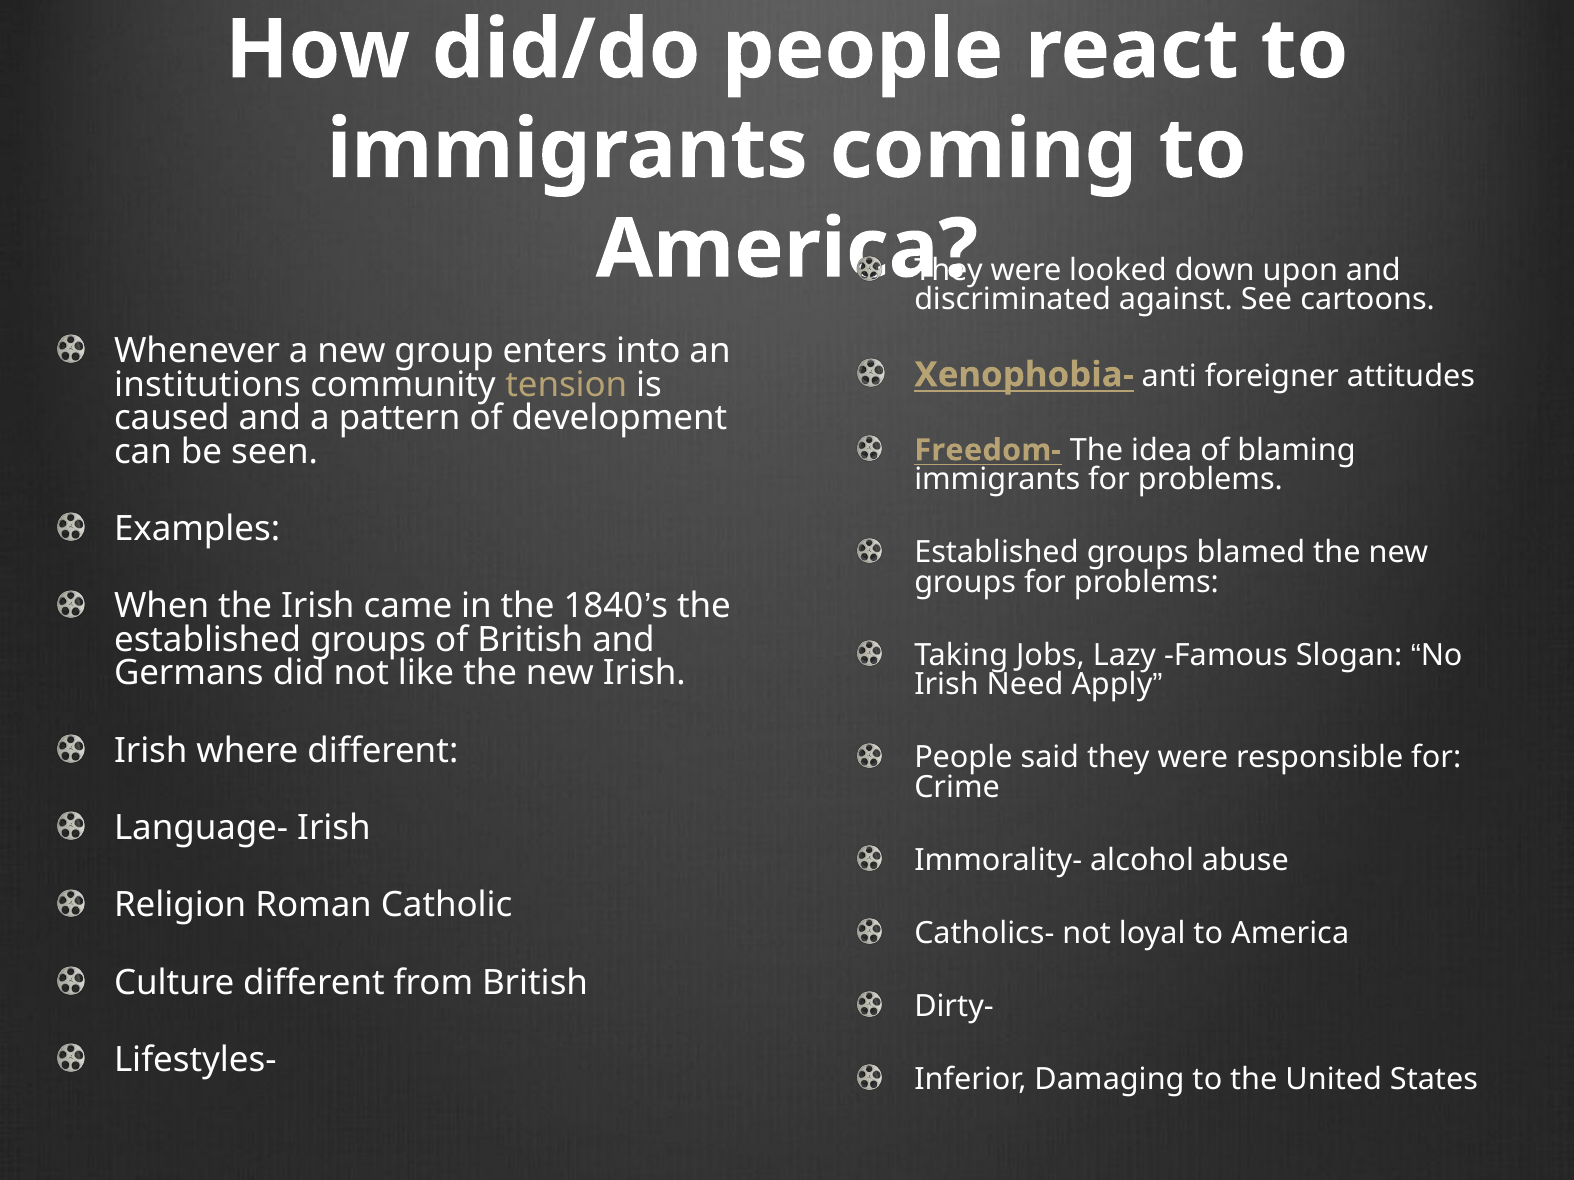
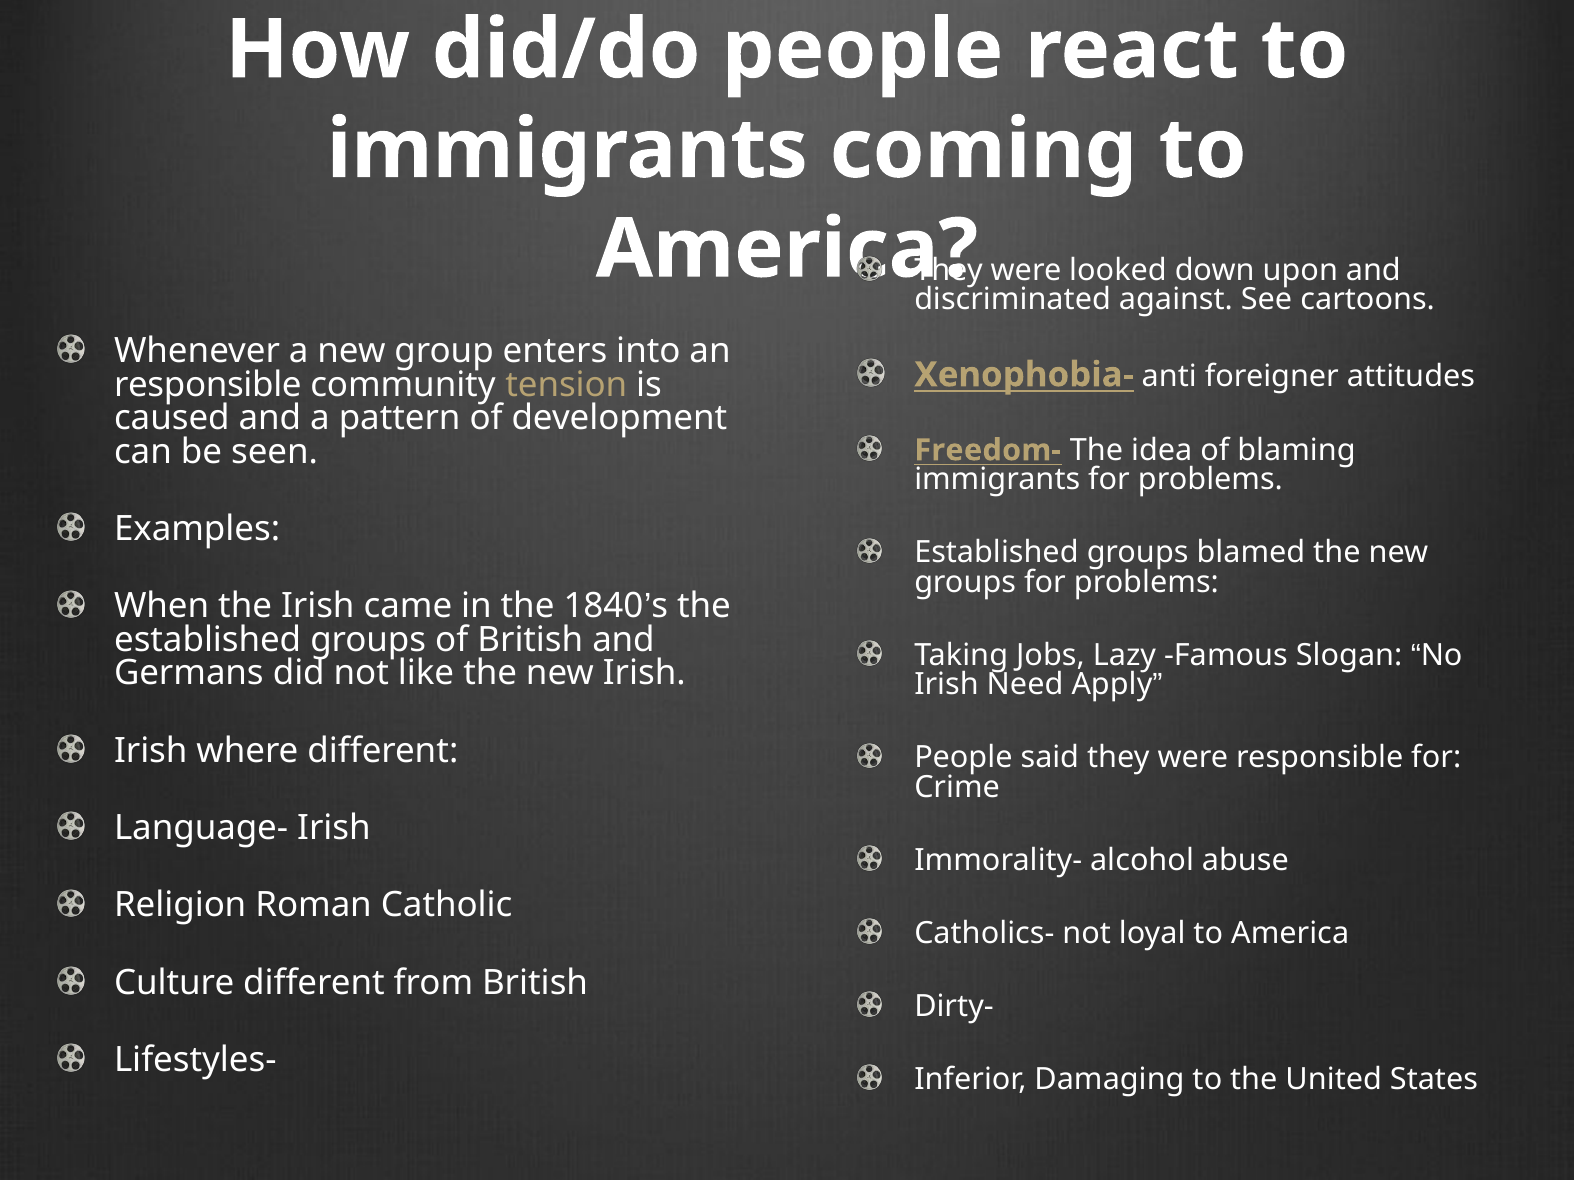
institutions at (208, 385): institutions -> responsible
